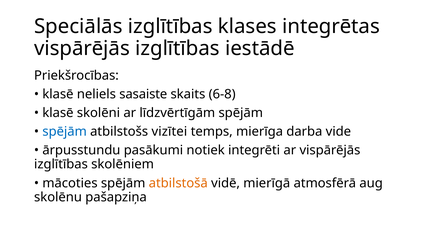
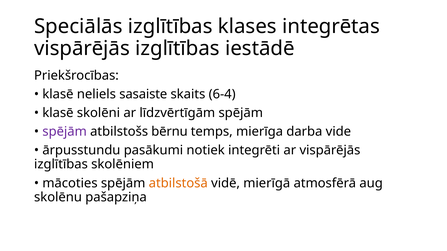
6-8: 6-8 -> 6-4
spējām at (65, 132) colour: blue -> purple
vizītei: vizītei -> bērnu
